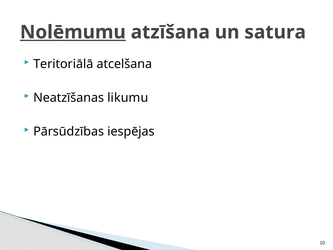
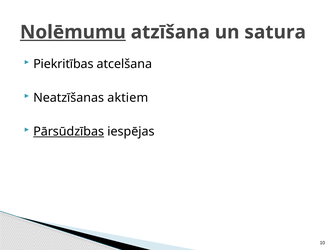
Teritoriālā: Teritoriālā -> Piekritības
likumu: likumu -> aktiem
Pārsūdzības underline: none -> present
